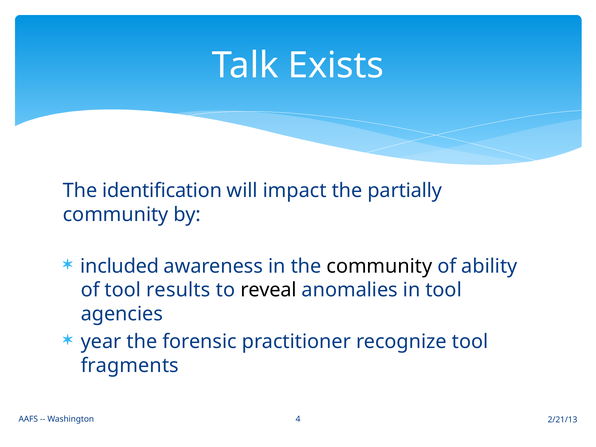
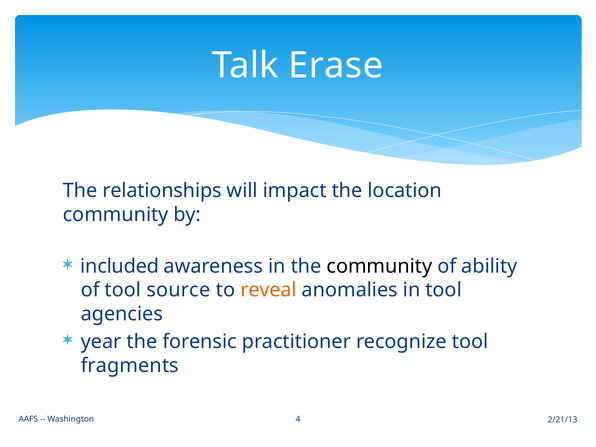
Exists: Exists -> Erase
identification: identification -> relationships
partially: partially -> location
results: results -> source
reveal colour: black -> orange
